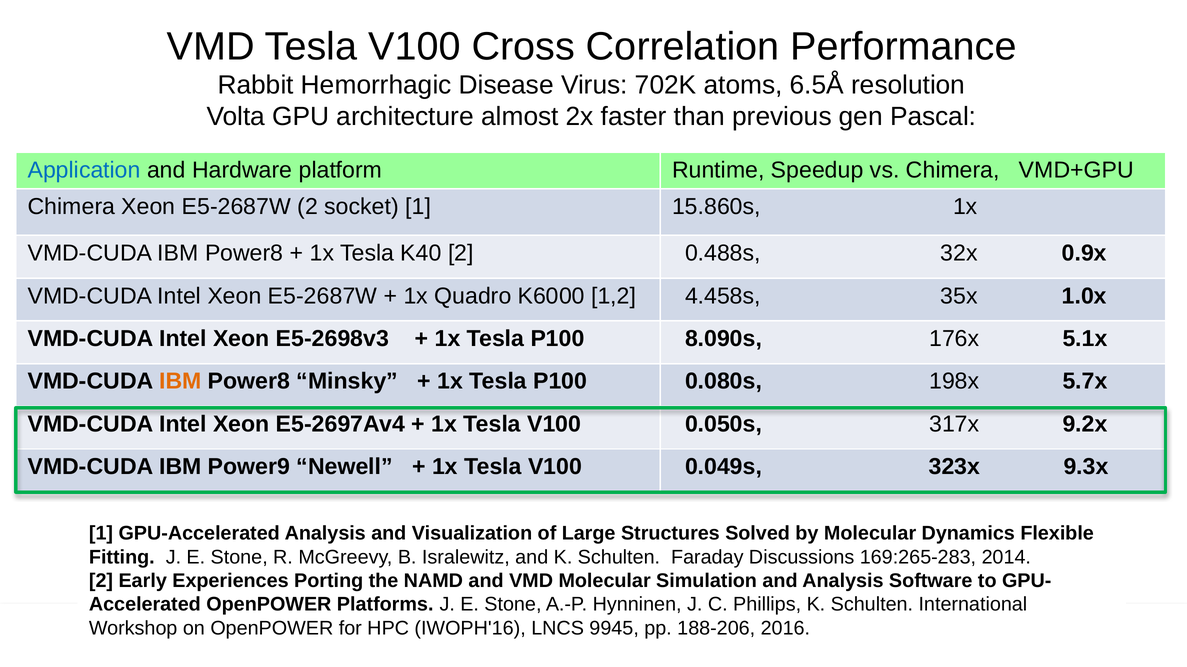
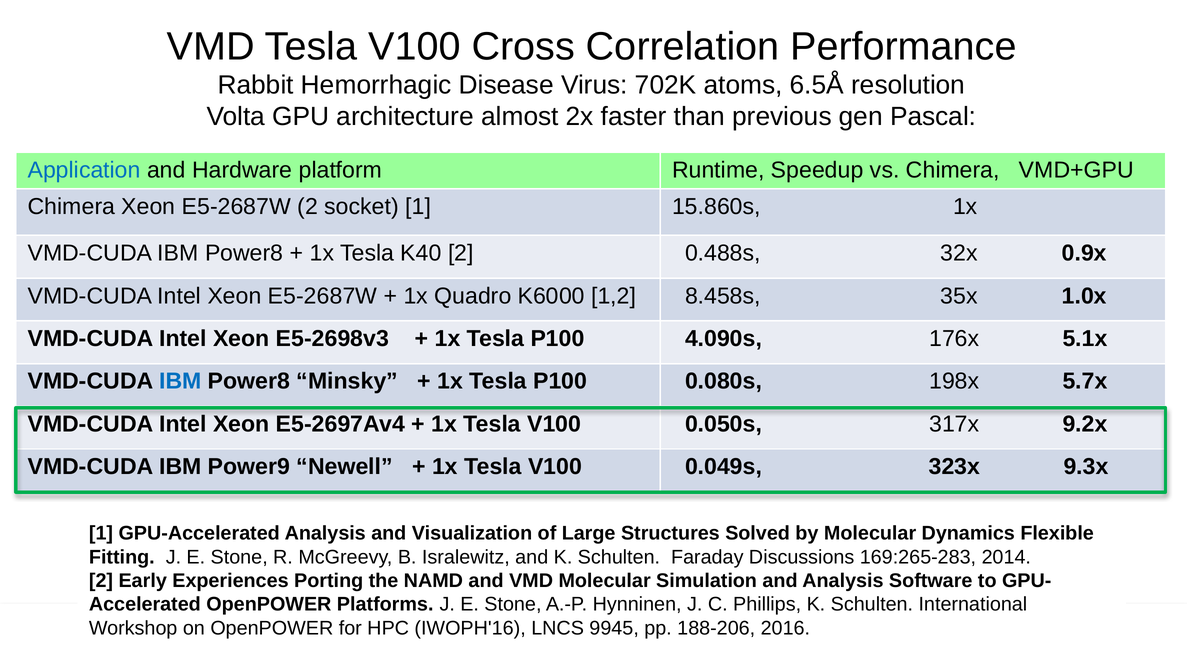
4.458s: 4.458s -> 8.458s
8.090s: 8.090s -> 4.090s
IBM at (180, 382) colour: orange -> blue
